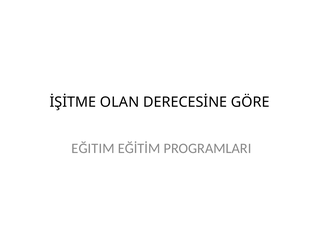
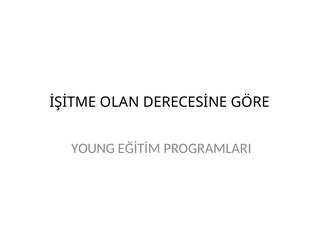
EĞITIM: EĞITIM -> YOUNG
